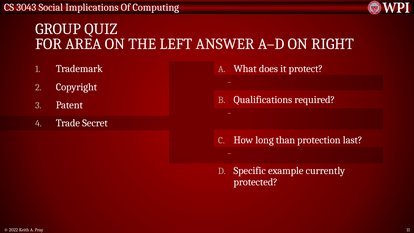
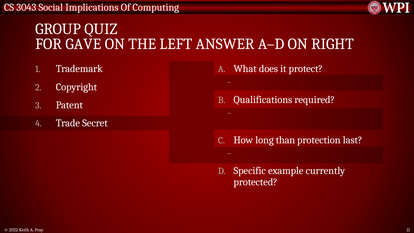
AREA: AREA -> GAVE
